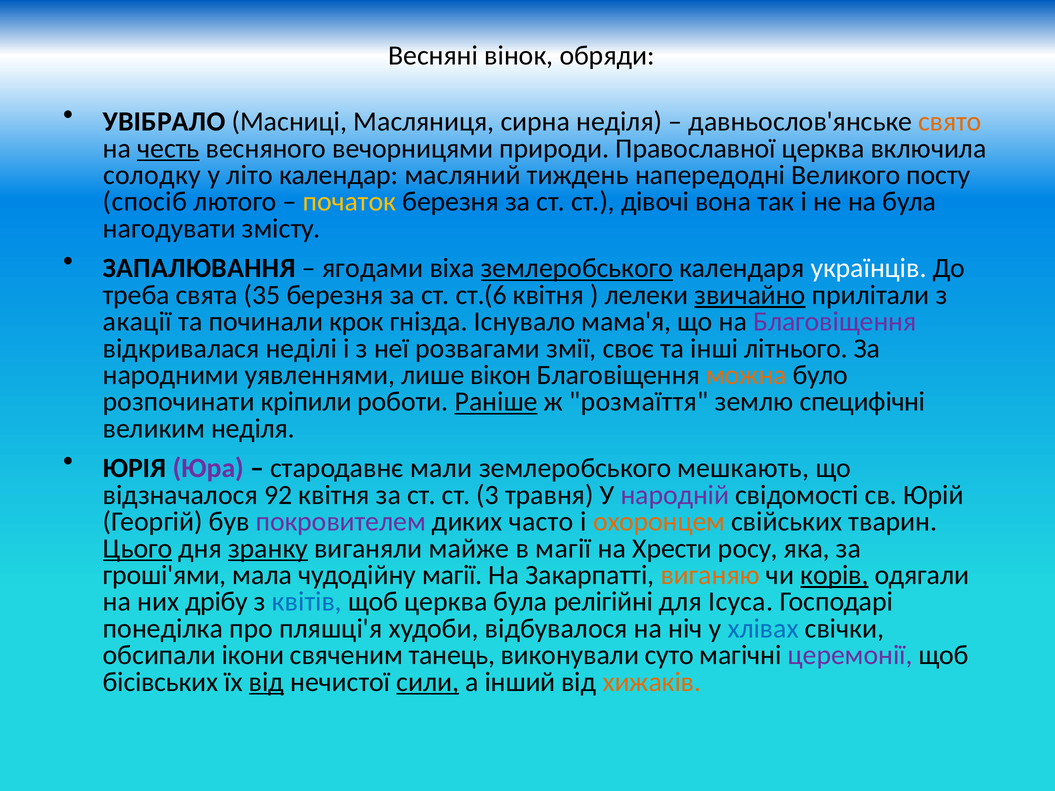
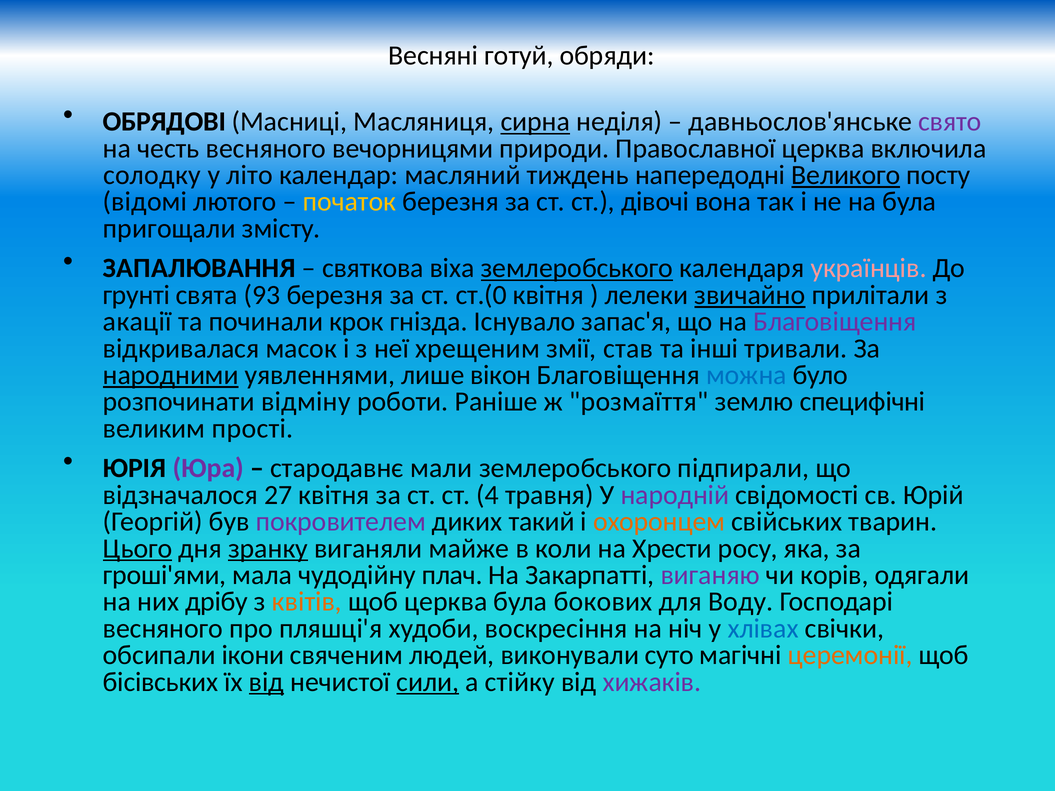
вінок: вінок -> готуй
УВІБРАЛО: УВІБРАЛО -> ОБРЯДОВІ
сирна underline: none -> present
свято colour: orange -> purple
честь underline: present -> none
Великого underline: none -> present
спосіб: спосіб -> відомі
нагодувати: нагодувати -> пригощали
ягодами: ягодами -> святкова
українців colour: white -> pink
треба: треба -> грунті
35: 35 -> 93
ст.(6: ст.(6 -> ст.(0
мама'я: мама'я -> запас'я
неділі: неділі -> масок
розвагами: розвагами -> хрещеним
своє: своє -> став
літнього: літнього -> тривали
народними underline: none -> present
можна colour: orange -> blue
кріпили: кріпили -> відміну
Раніше underline: present -> none
великим неділя: неділя -> прості
мешкають: мешкають -> підпирали
92: 92 -> 27
3: 3 -> 4
часто: часто -> такий
в магії: магії -> коли
чудодійну магії: магії -> плач
виганяю colour: orange -> purple
корів underline: present -> none
квітів colour: blue -> orange
релігійні: релігійні -> бокових
Ісуса: Ісуса -> Воду
понеділка at (163, 629): понеділка -> весняного
відбувалося: відбувалося -> воскресіння
танець: танець -> людей
церемонії colour: purple -> orange
інший: інший -> стійку
хижаків colour: orange -> purple
